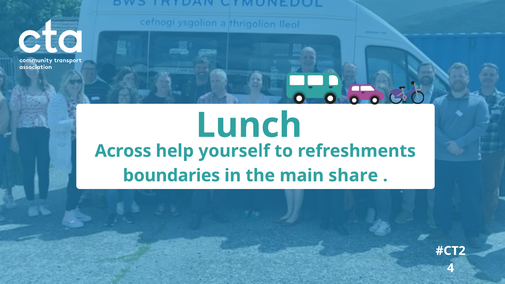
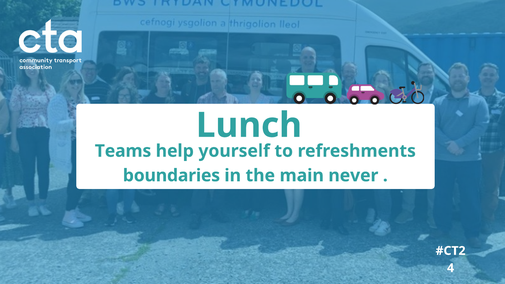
Across: Across -> Teams
share: share -> never
